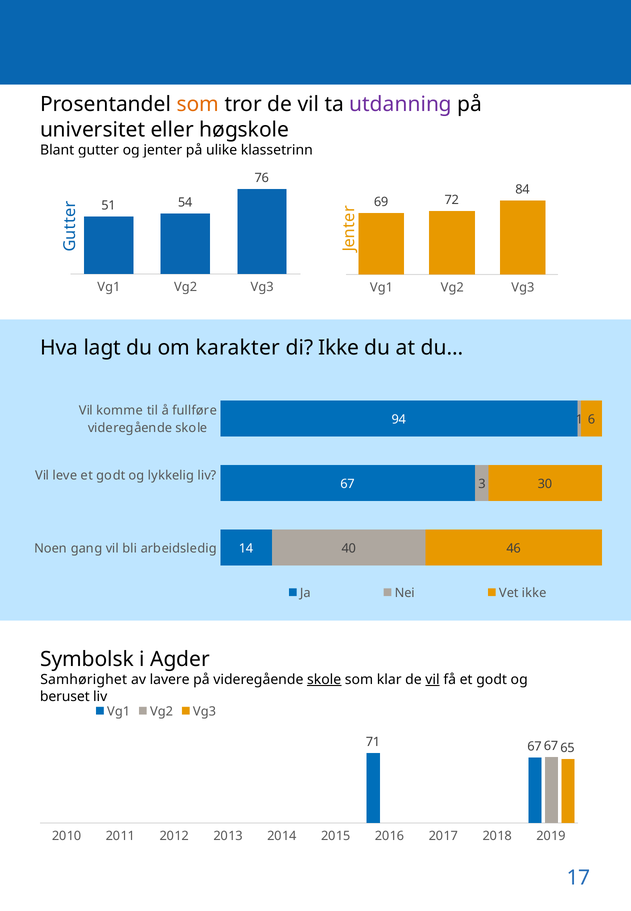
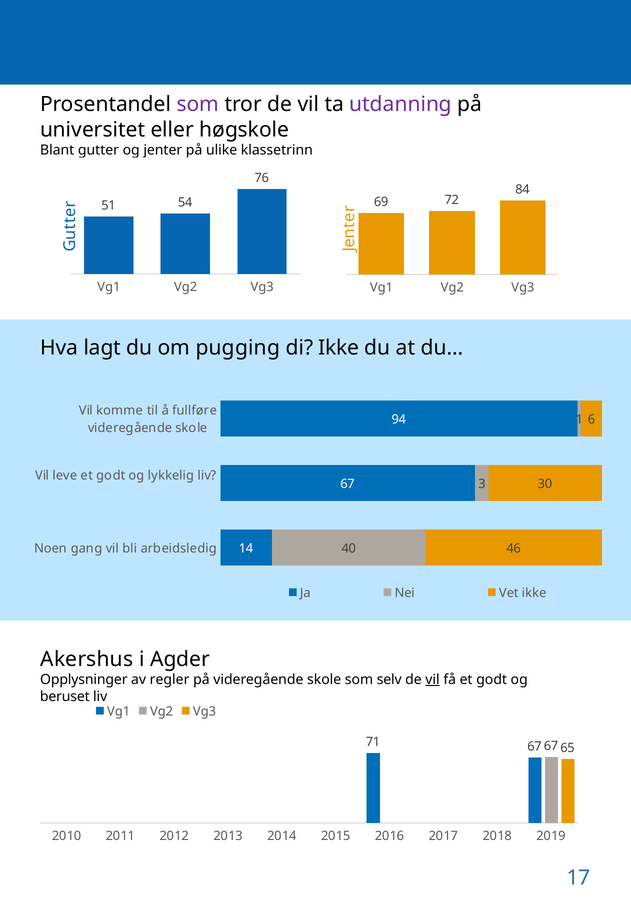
som at (198, 104) colour: orange -> purple
karakter: karakter -> pugging
Symbolsk: Symbolsk -> Akershus
Samhørighet: Samhørighet -> Opplysninger
lavere: lavere -> regler
skole at (324, 680) underline: present -> none
klar: klar -> selv
